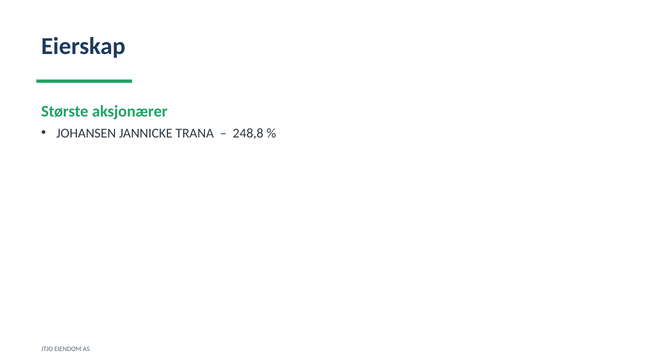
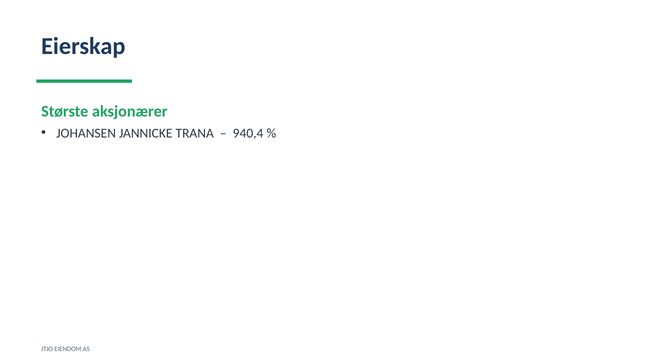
248,8: 248,8 -> 940,4
